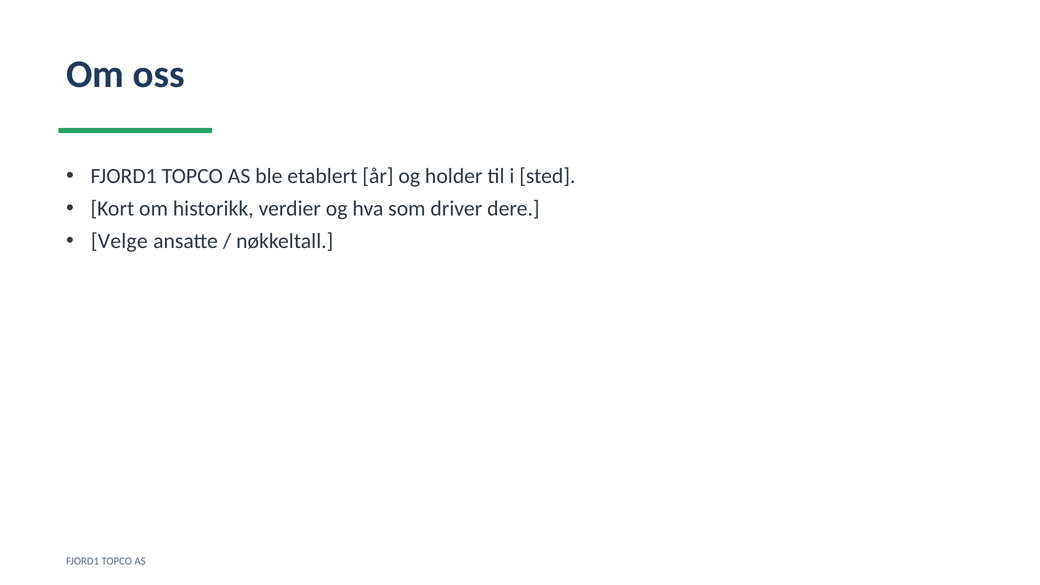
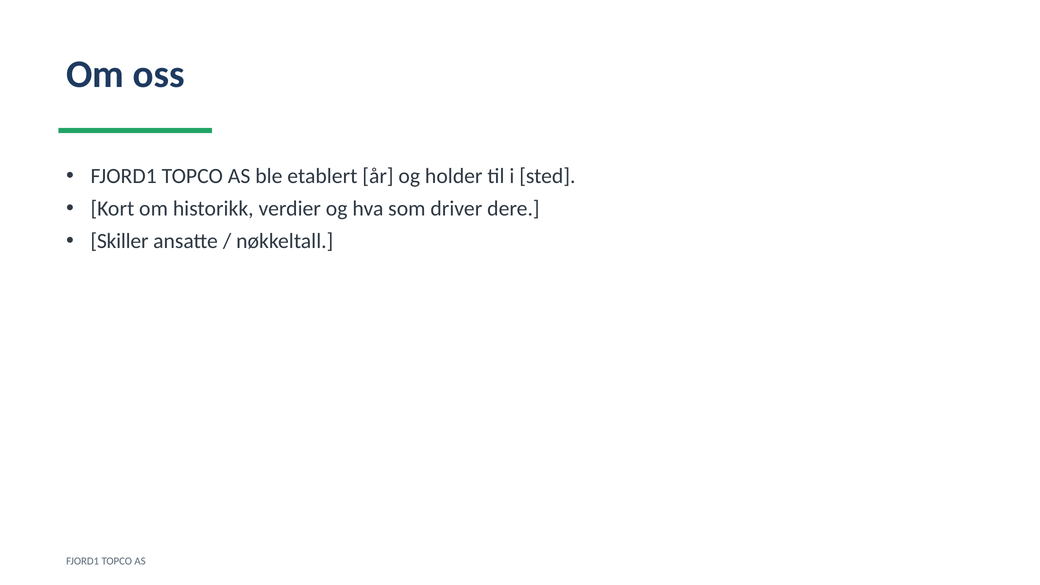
Velge: Velge -> Skiller
